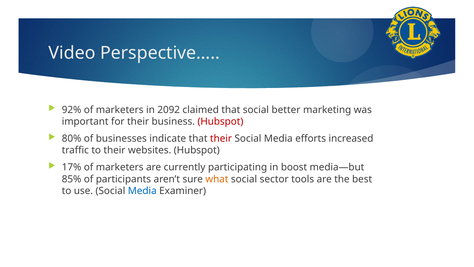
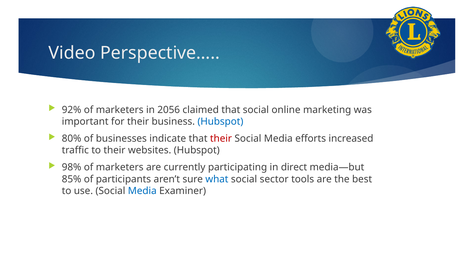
2092: 2092 -> 2056
better: better -> online
Hubspot at (220, 121) colour: red -> blue
17%: 17% -> 98%
boost: boost -> direct
what colour: orange -> blue
